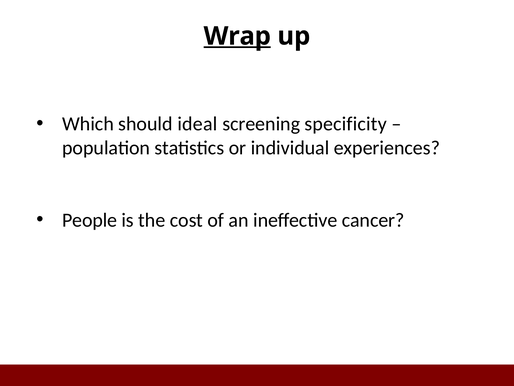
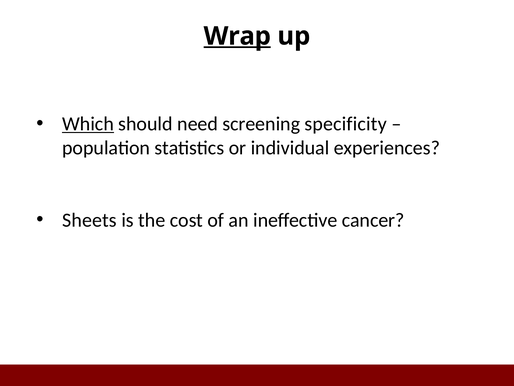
Which underline: none -> present
ideal: ideal -> need
People: People -> Sheets
